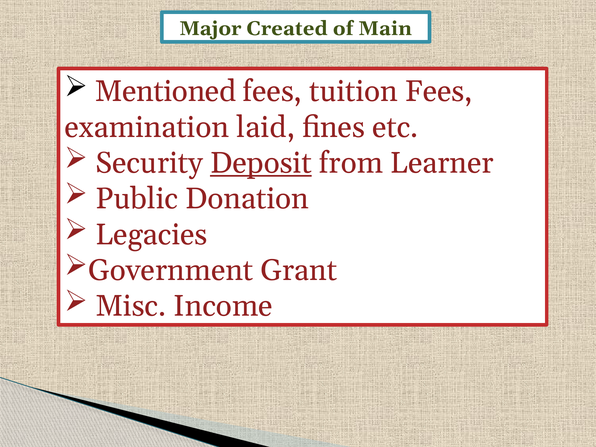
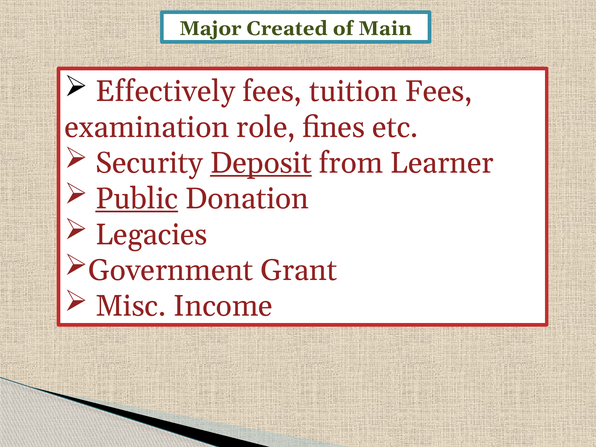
Mentioned: Mentioned -> Effectively
laid: laid -> role
Public underline: none -> present
